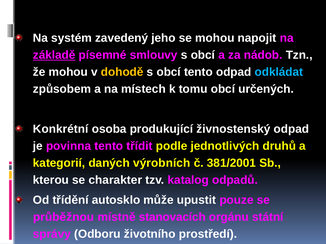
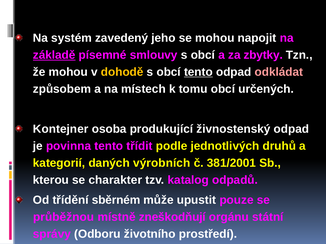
nádob: nádob -> zbytky
tento at (198, 72) underline: none -> present
odkládat colour: light blue -> pink
Konkrétní: Konkrétní -> Kontejner
autosklo: autosklo -> sběrném
stanovacích: stanovacích -> zneškodňují
